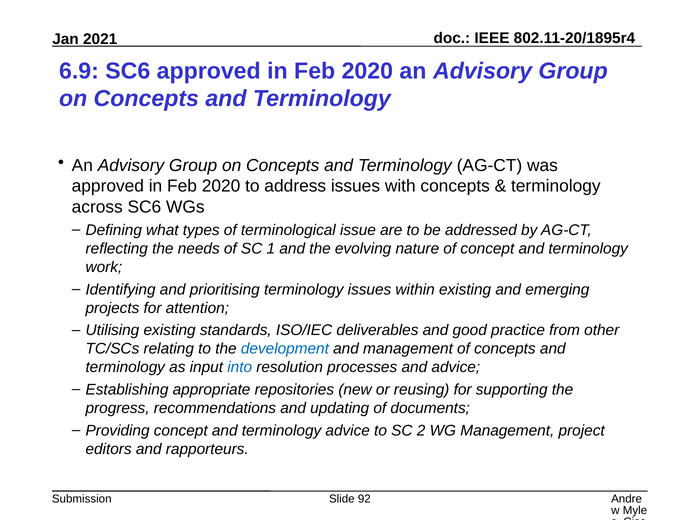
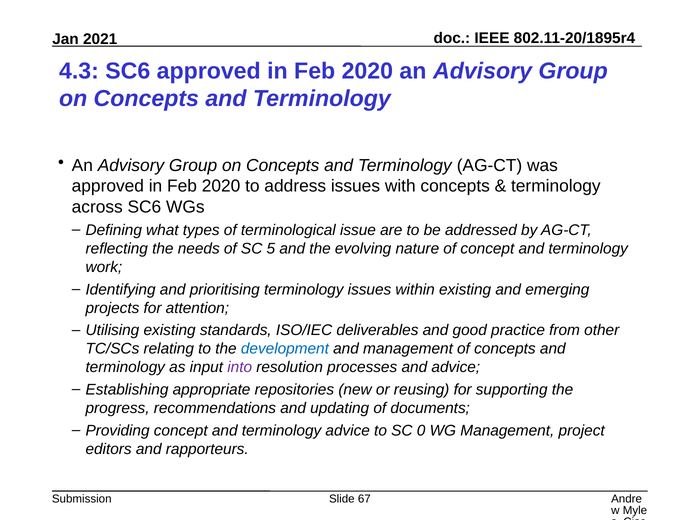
6.9: 6.9 -> 4.3
1: 1 -> 5
into colour: blue -> purple
2: 2 -> 0
92: 92 -> 67
